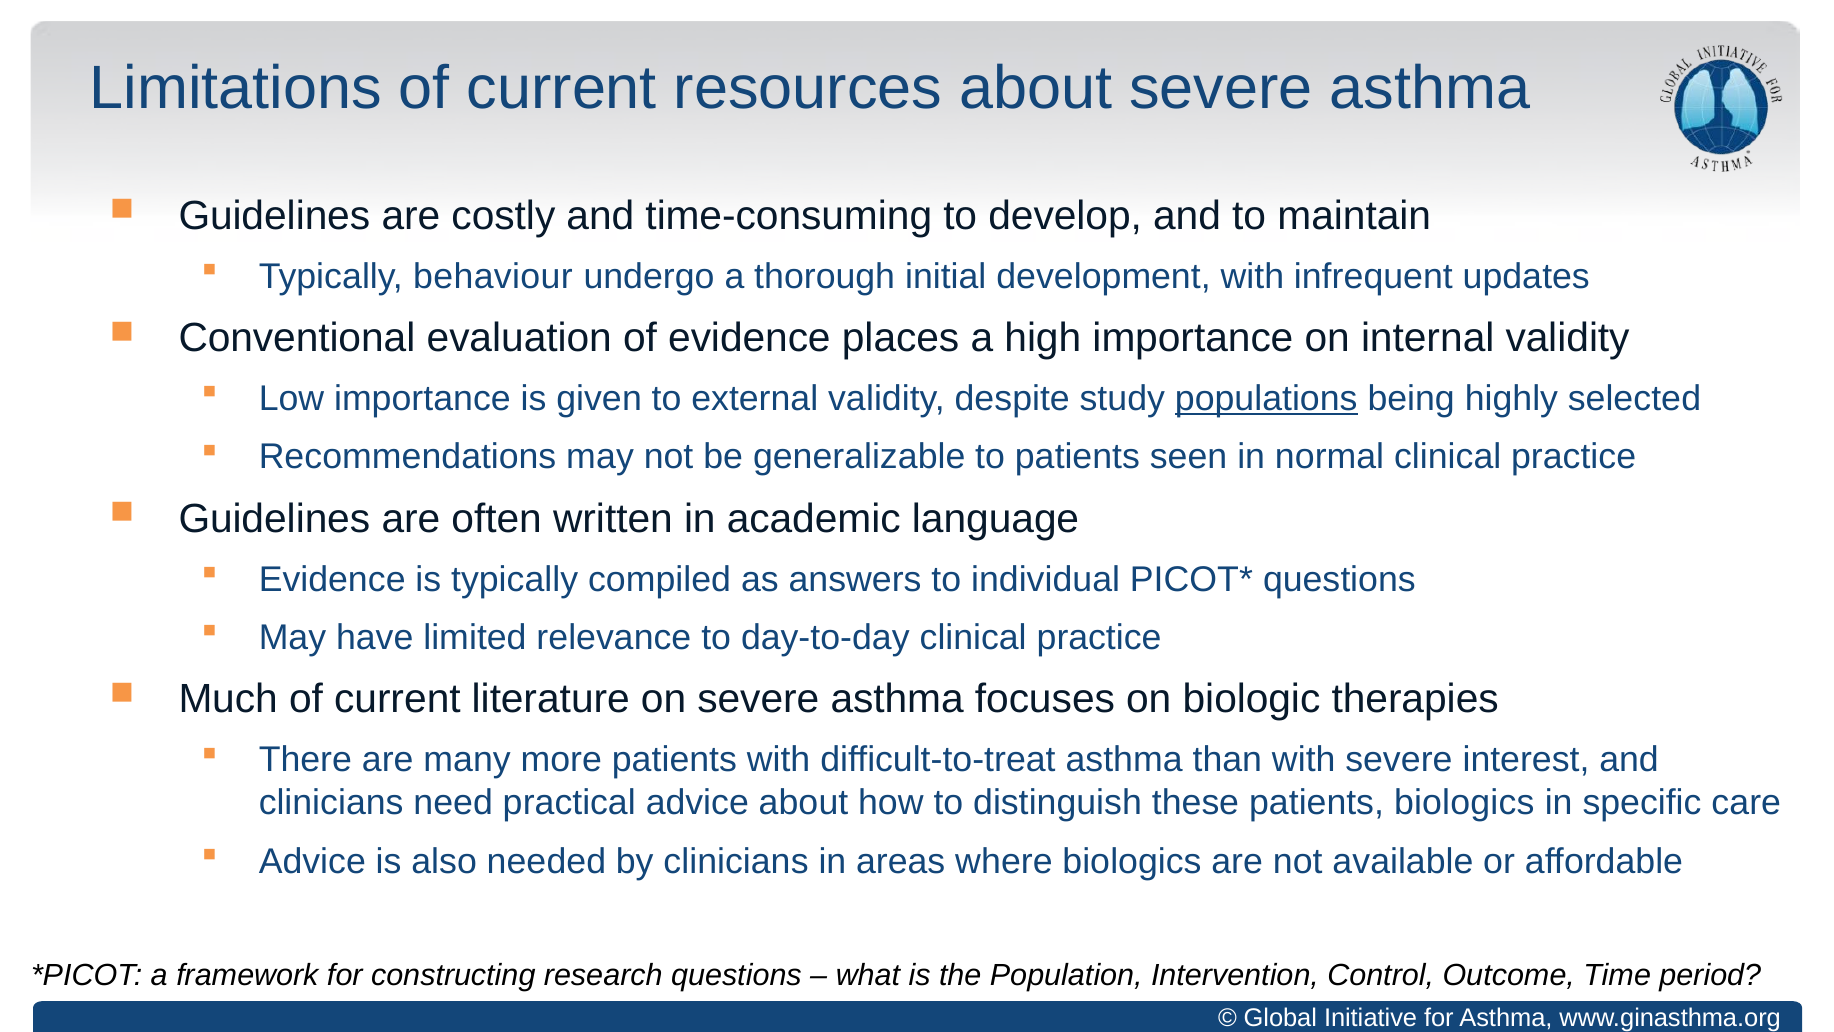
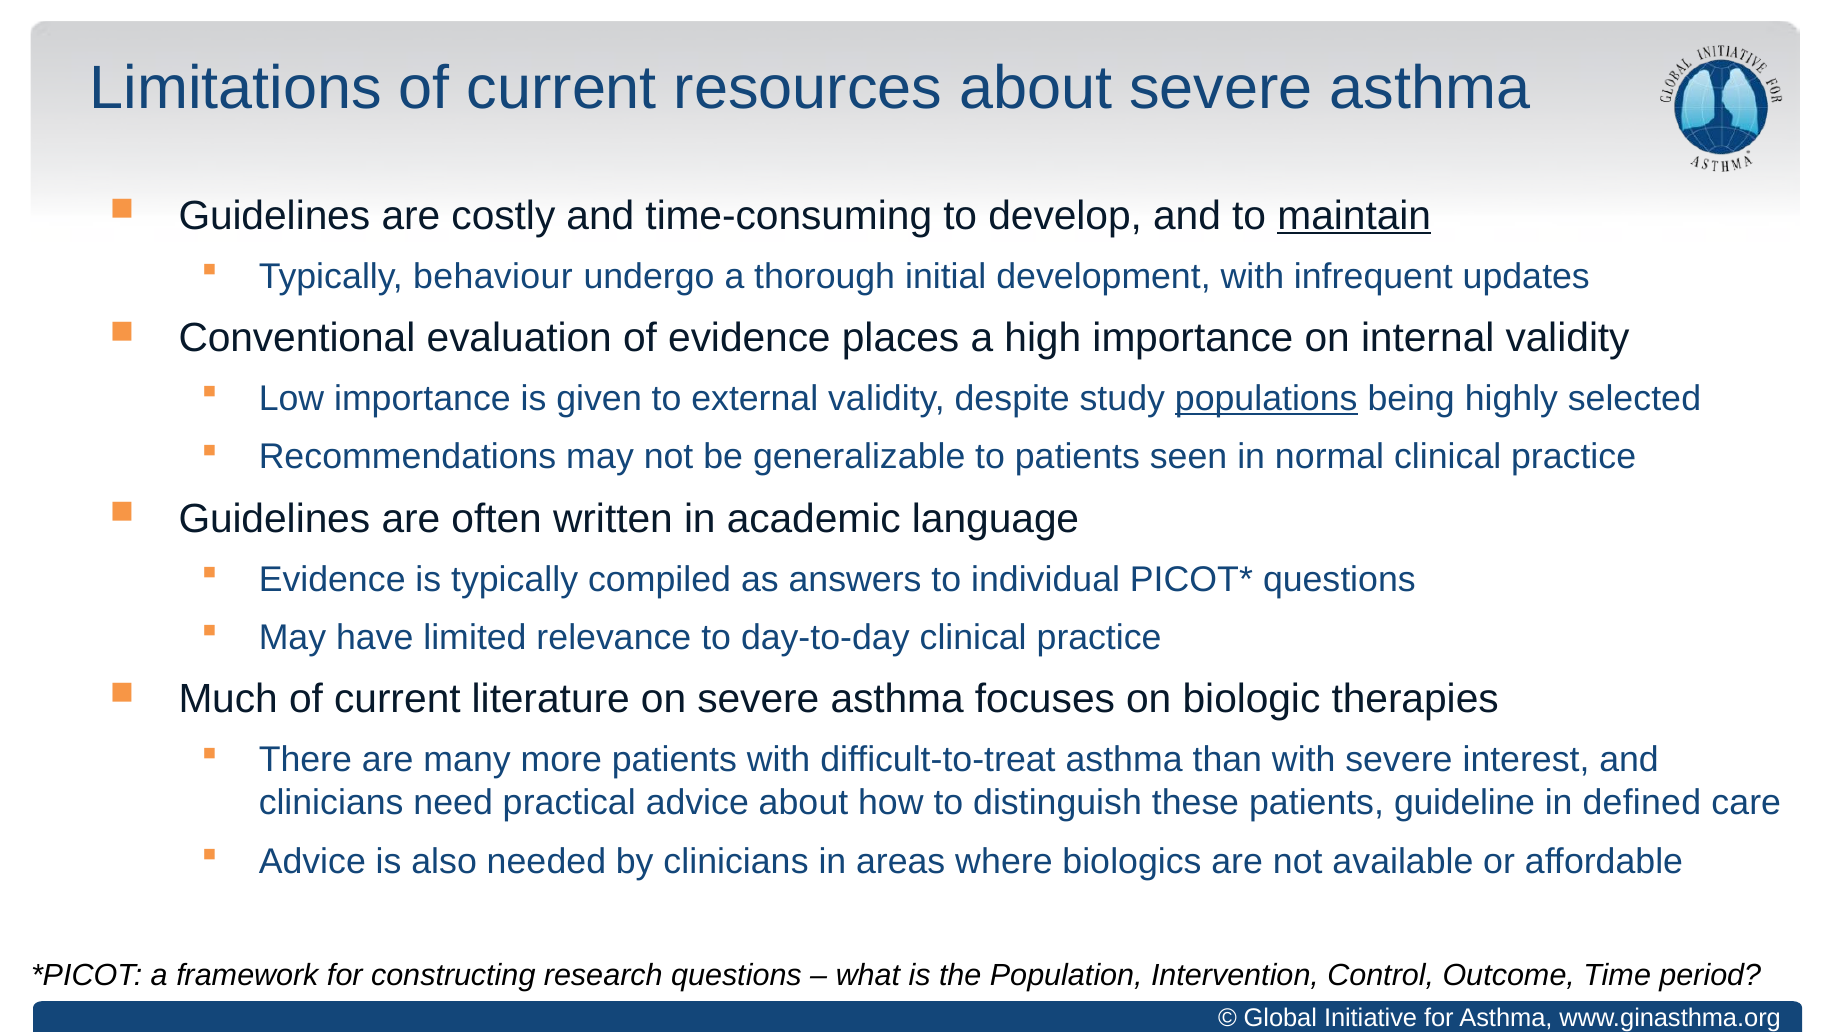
maintain underline: none -> present
patients biologics: biologics -> guideline
specific: specific -> defined
